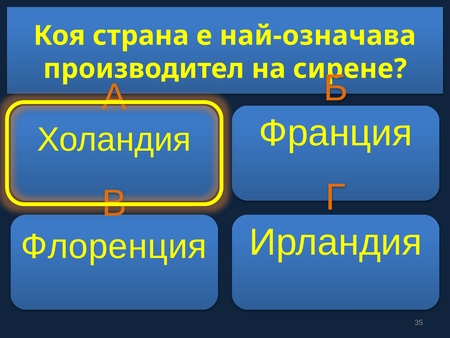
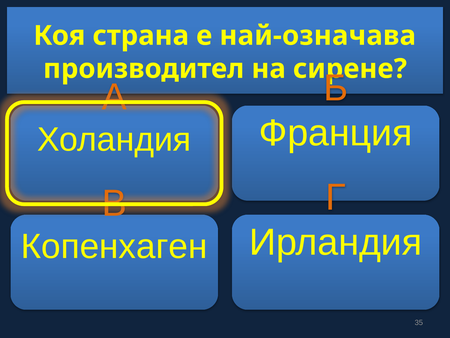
Флоренция: Флоренция -> Копенхаген
